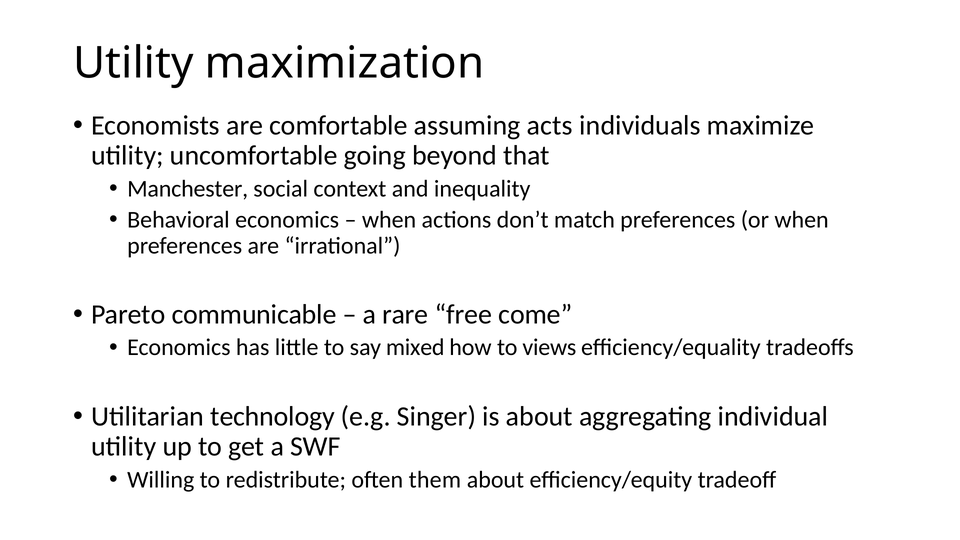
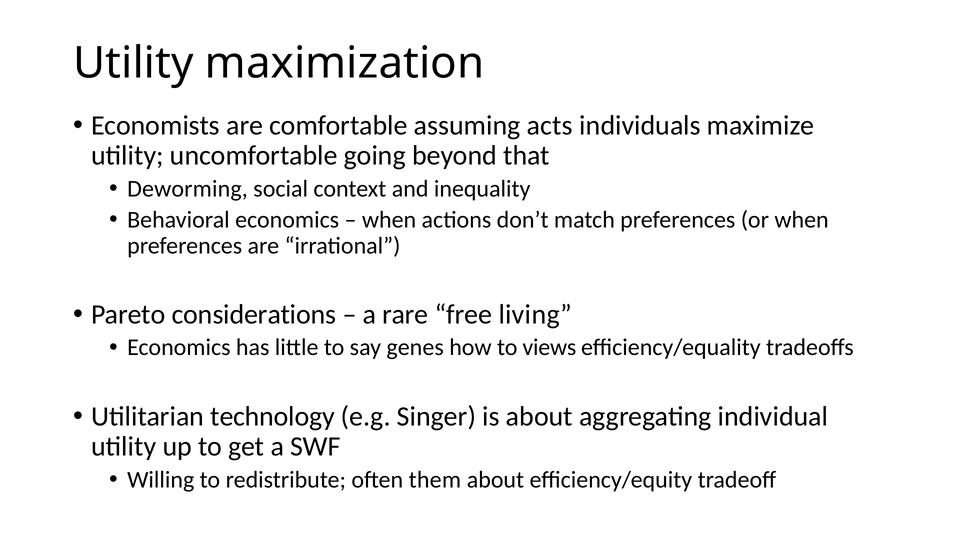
Manchester: Manchester -> Deworming
communicable: communicable -> considerations
come: come -> living
mixed: mixed -> genes
